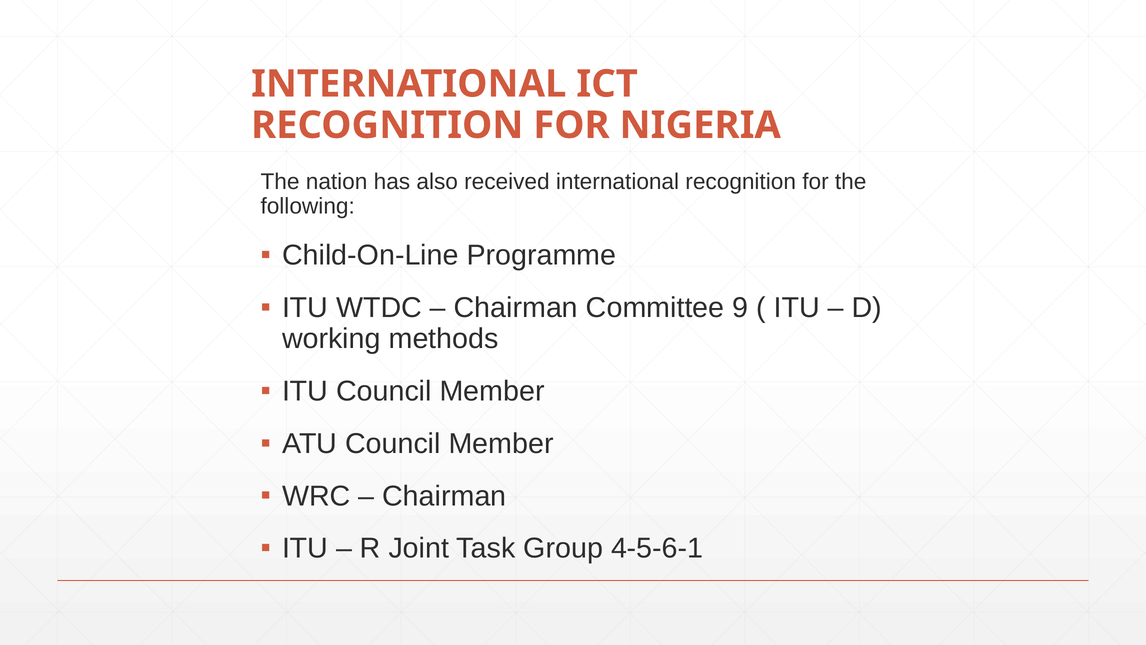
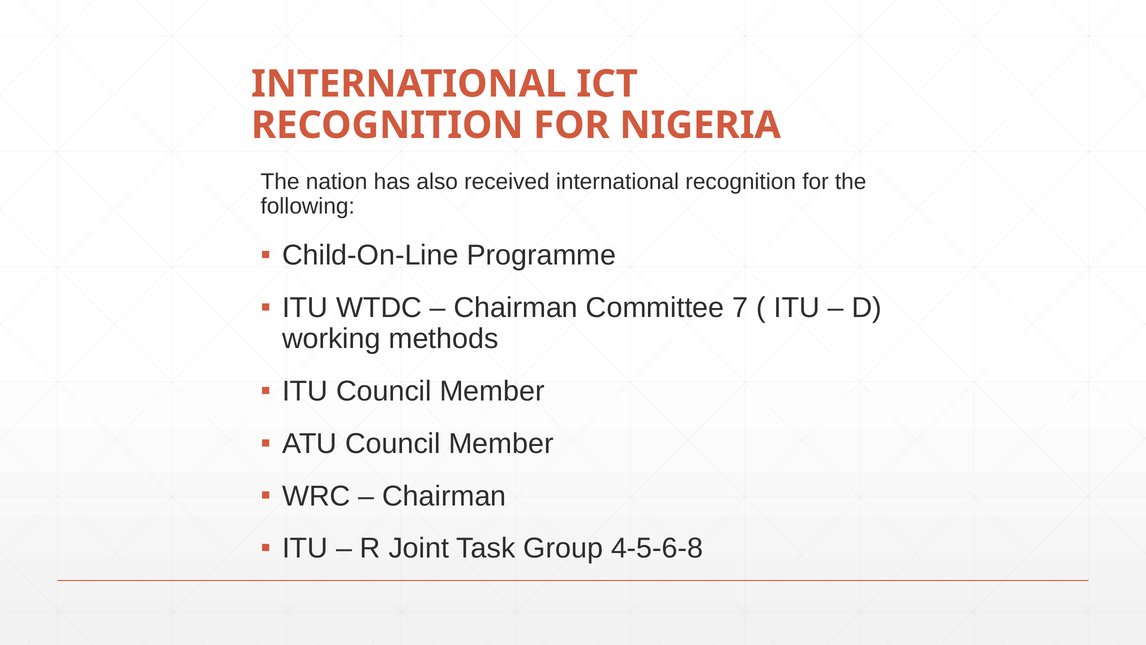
9: 9 -> 7
4-5-6-1: 4-5-6-1 -> 4-5-6-8
